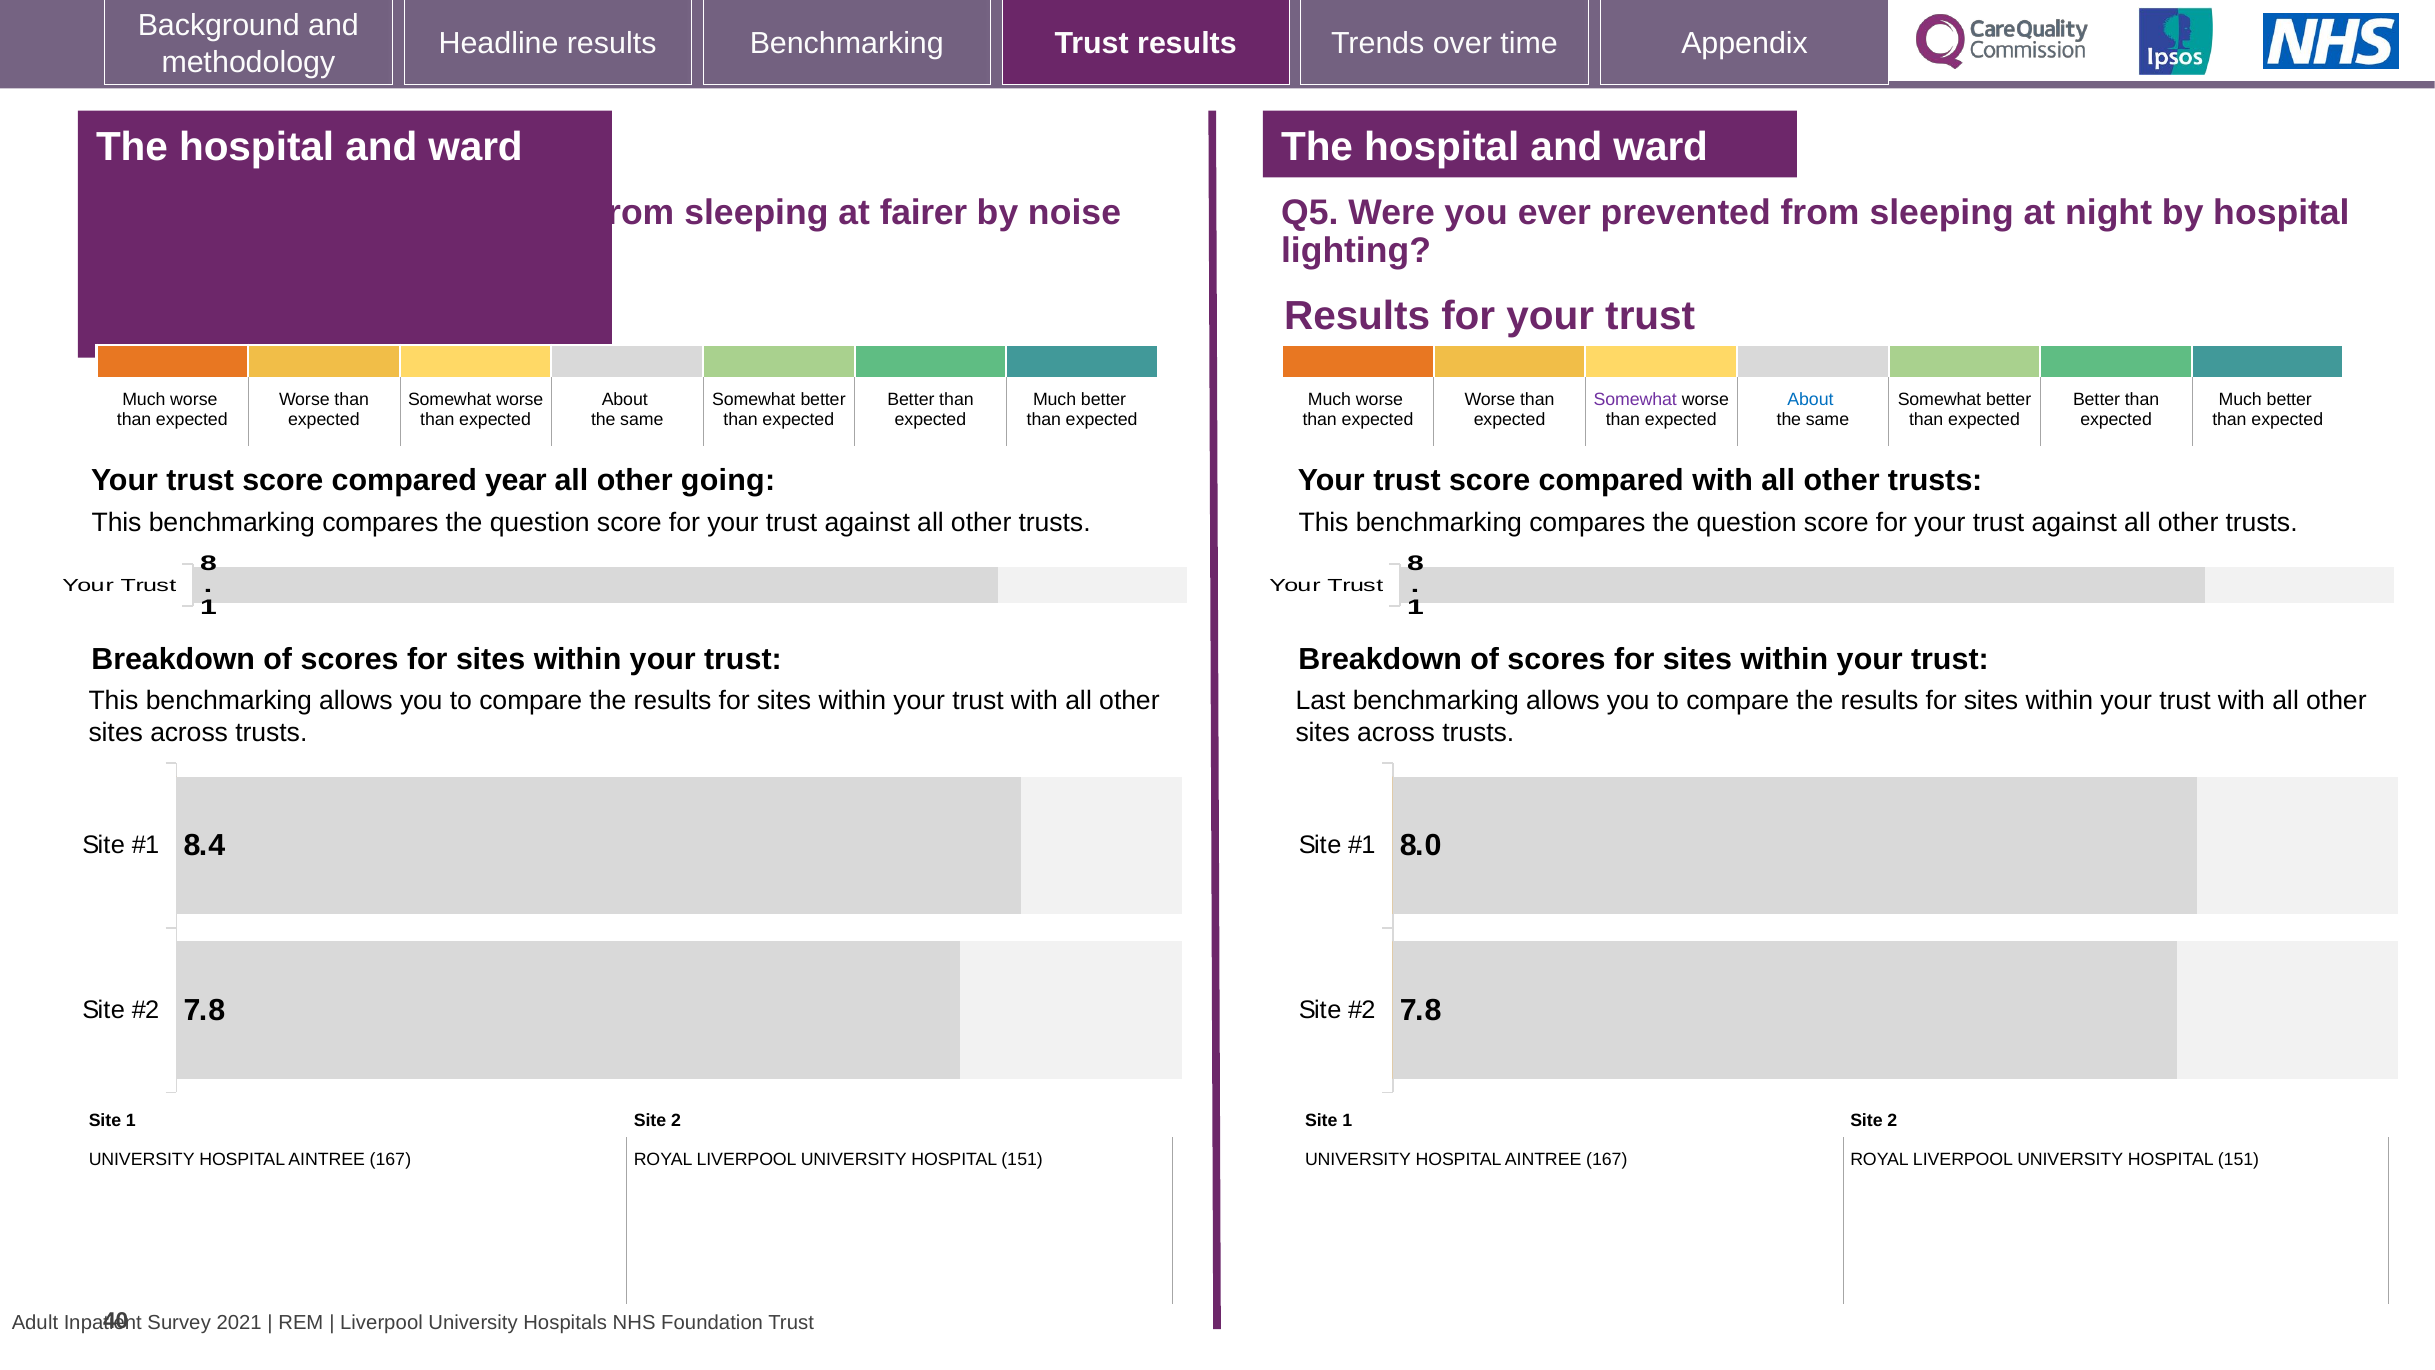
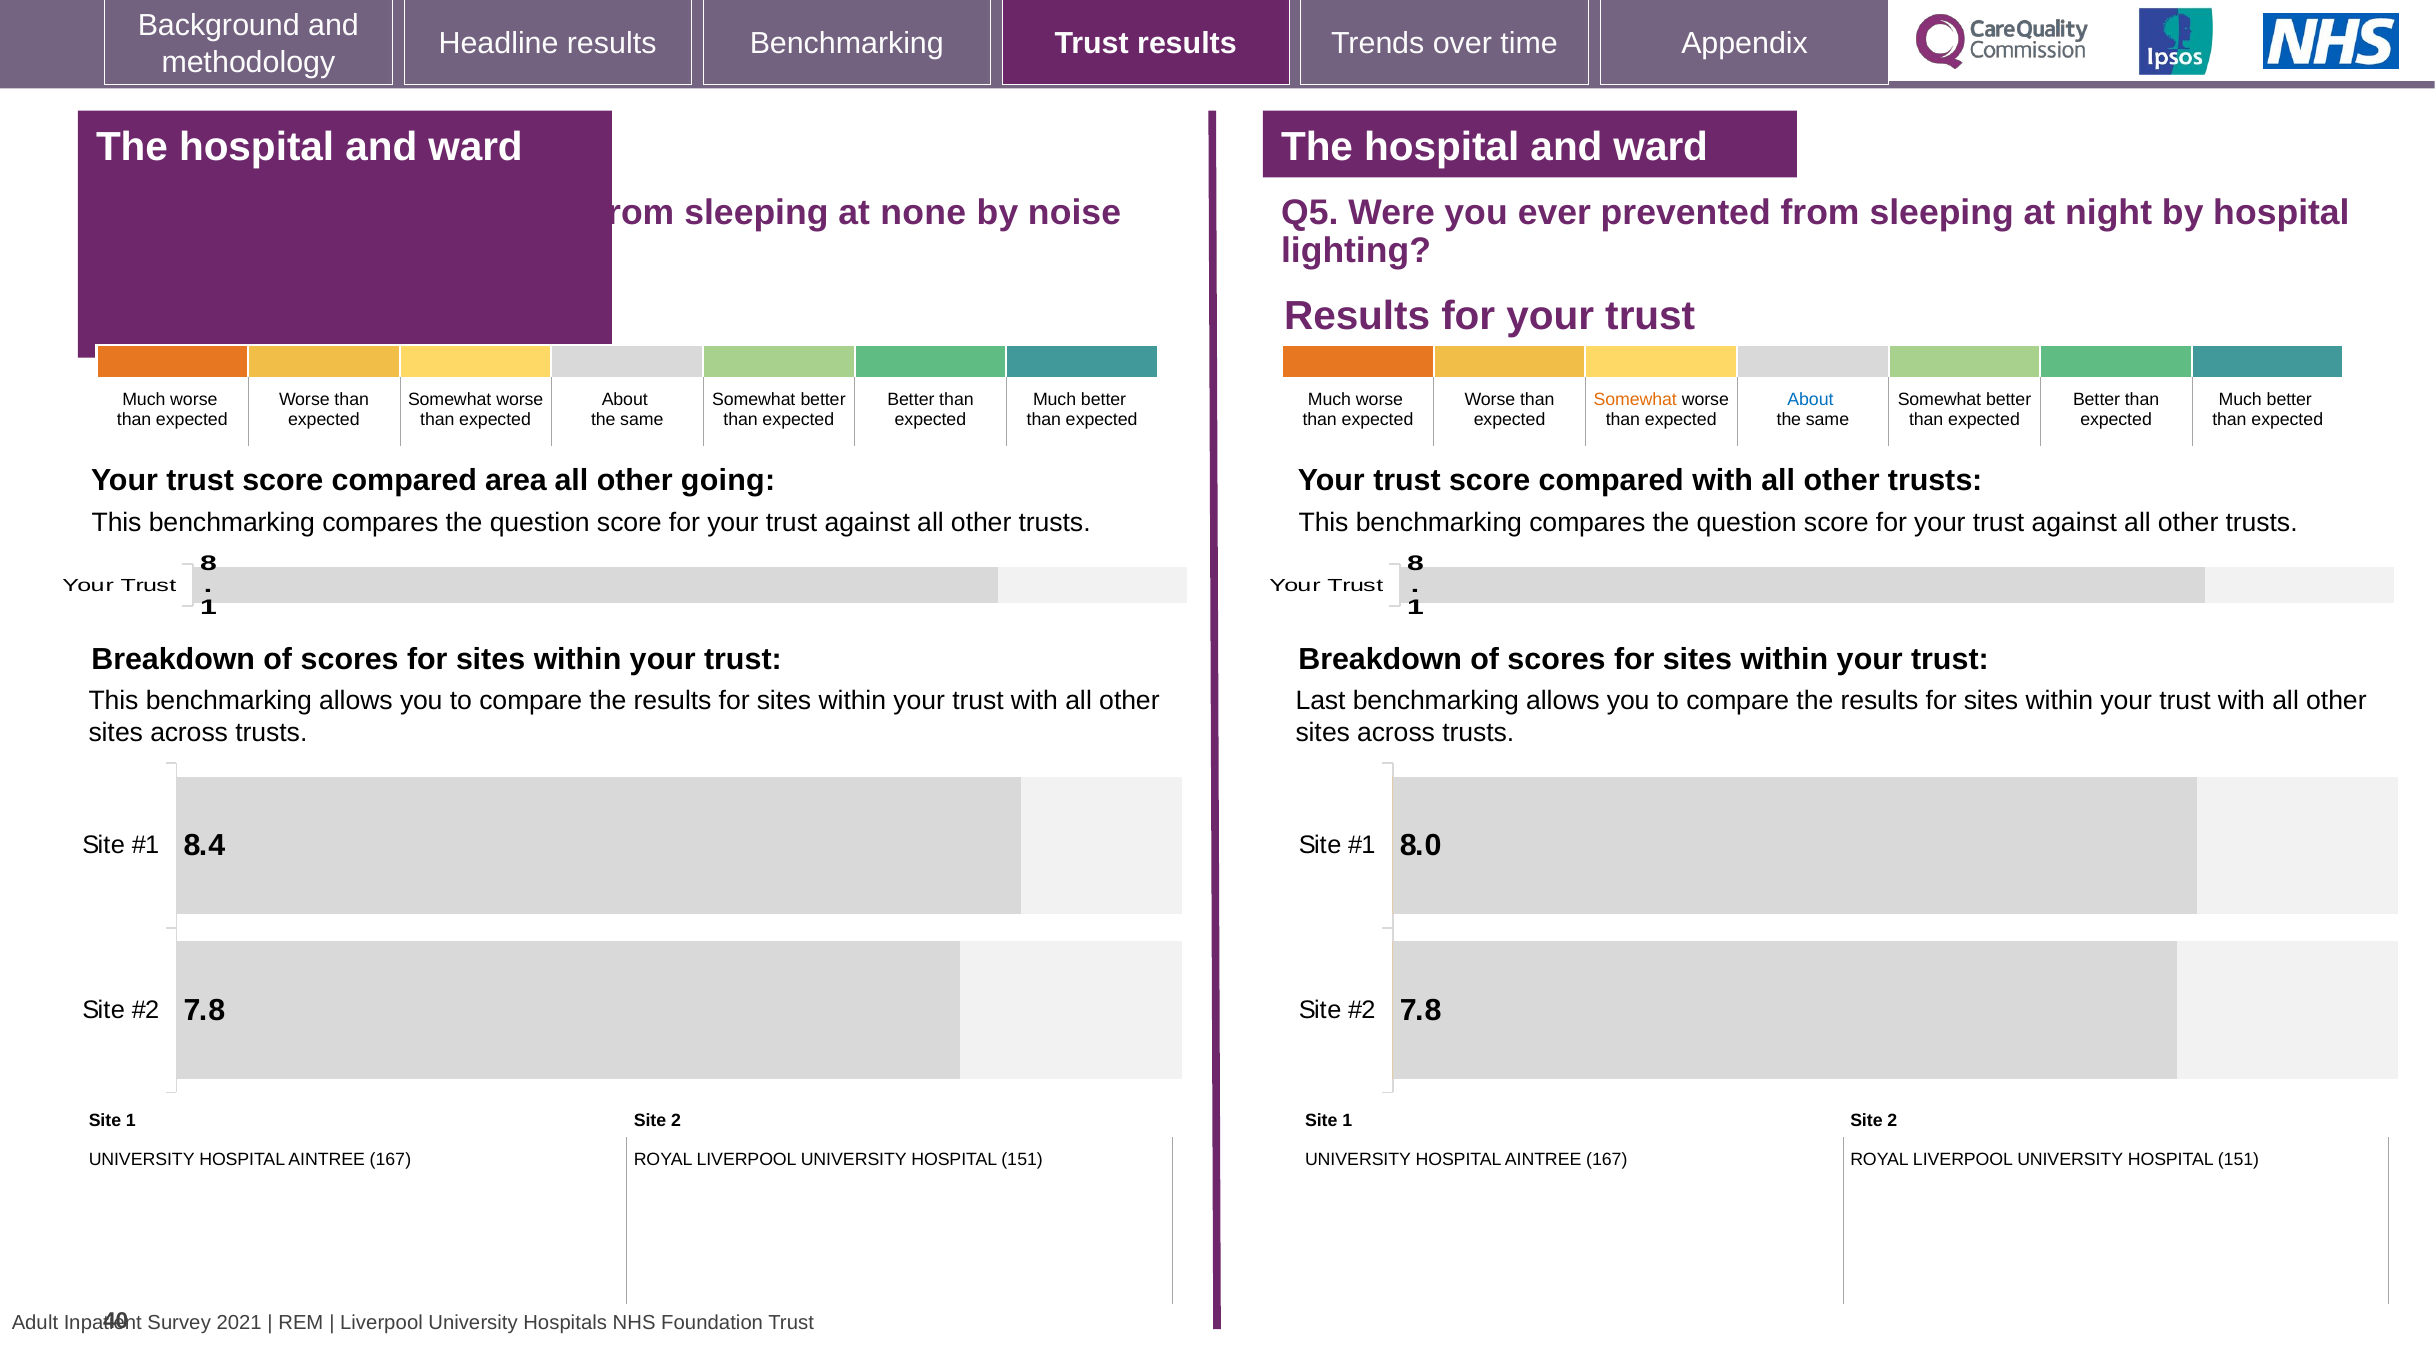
fairer: fairer -> none
Somewhat at (1635, 400) colour: purple -> orange
year: year -> area
